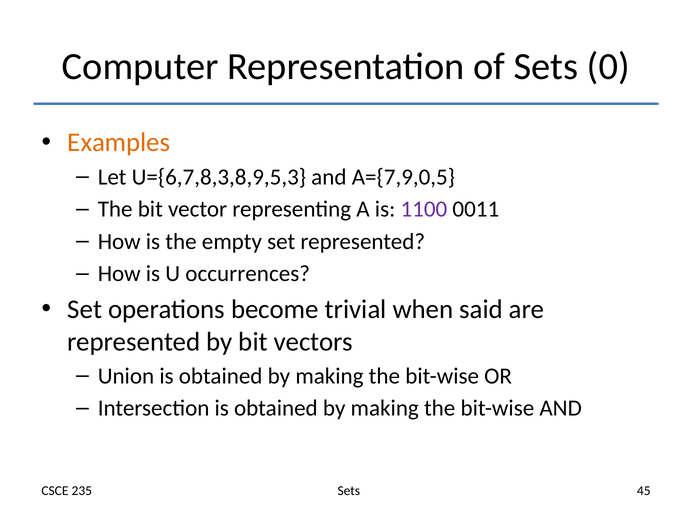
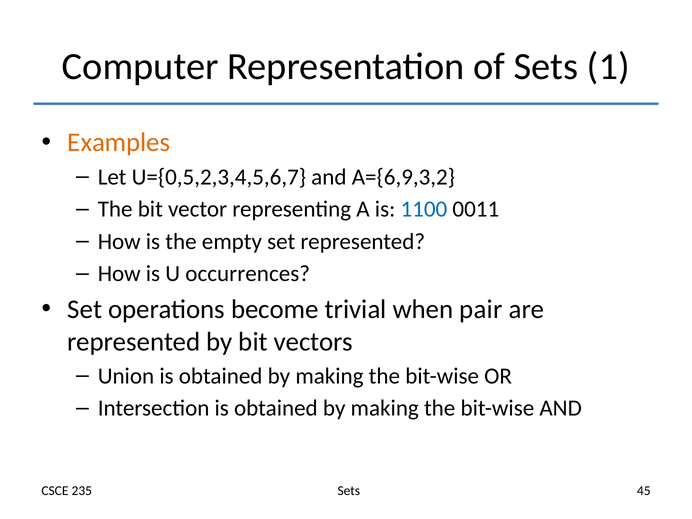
0: 0 -> 1
U={6,7,8,3,8,9,5,3: U={6,7,8,3,8,9,5,3 -> U={0,5,2,3,4,5,6,7
A={7,9,0,5: A={7,9,0,5 -> A={6,9,3,2
1100 colour: purple -> blue
said: said -> pair
